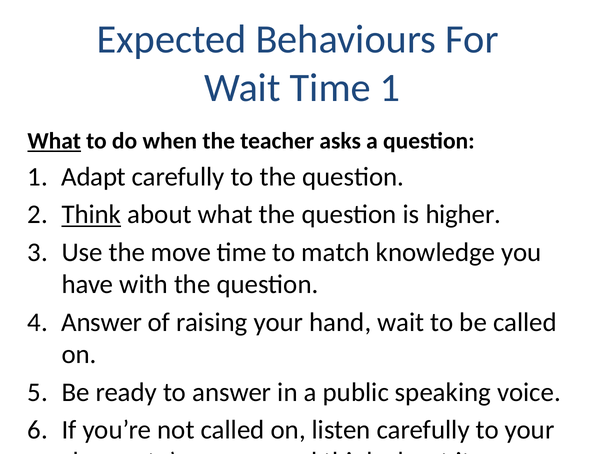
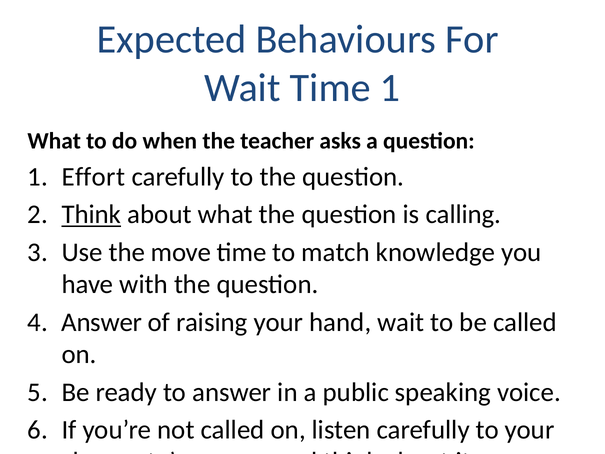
What at (54, 141) underline: present -> none
Adapt: Adapt -> Effort
higher: higher -> calling
